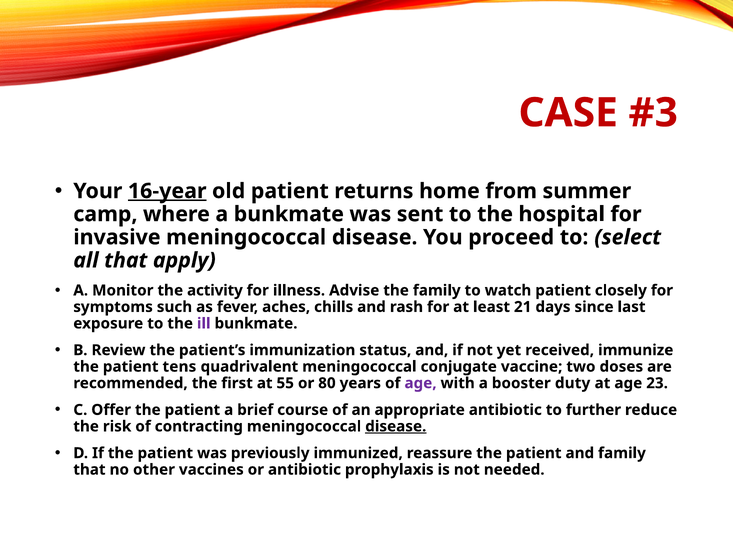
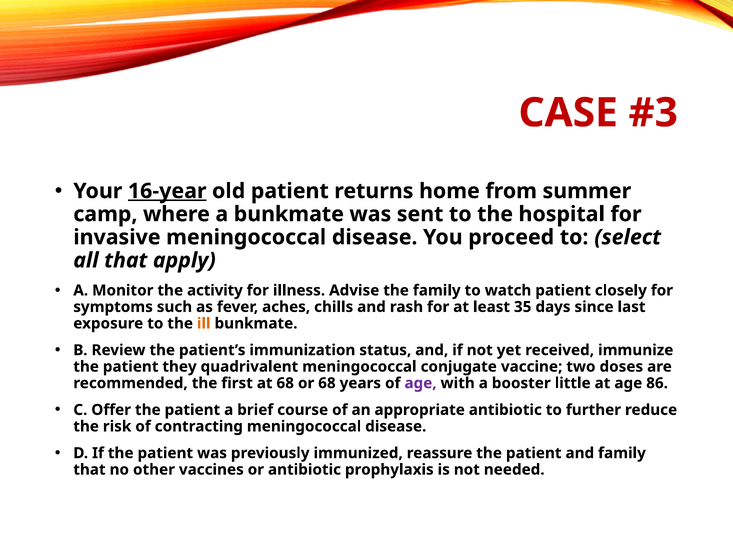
21: 21 -> 35
ill colour: purple -> orange
tens: tens -> they
at 55: 55 -> 68
or 80: 80 -> 68
duty: duty -> little
23: 23 -> 86
disease at (396, 426) underline: present -> none
